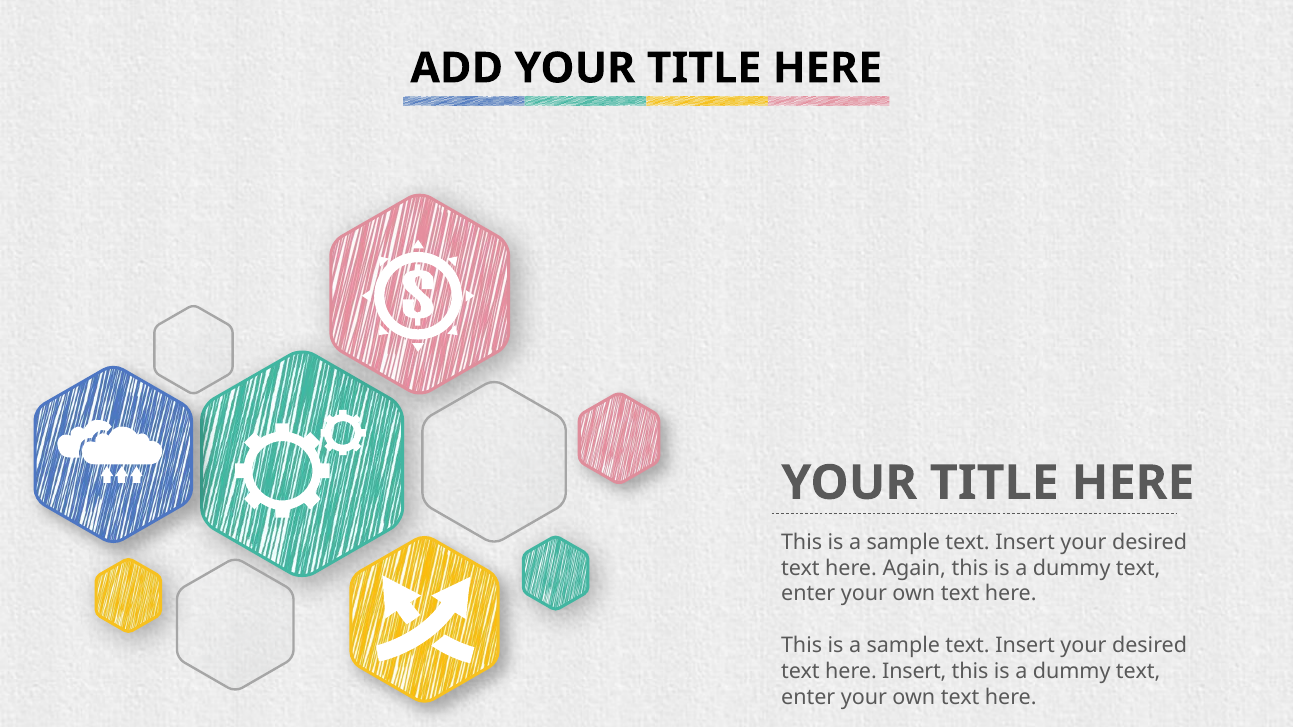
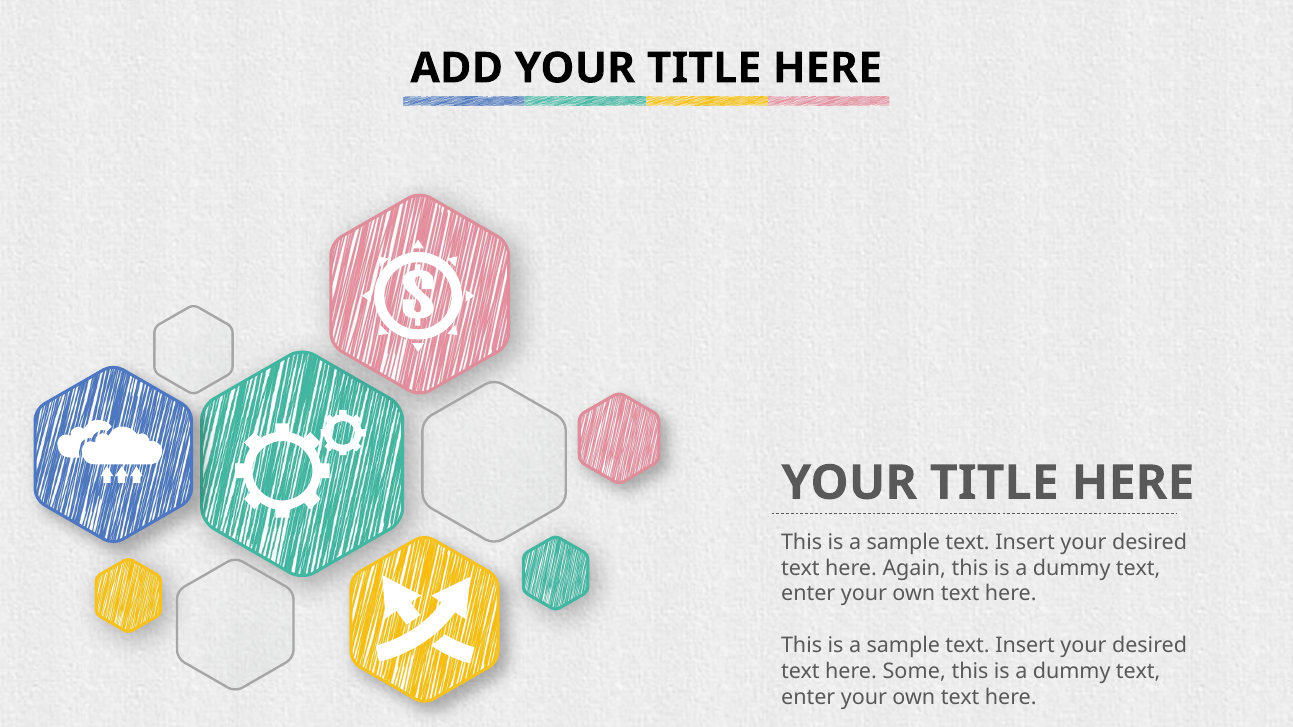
here Insert: Insert -> Some
